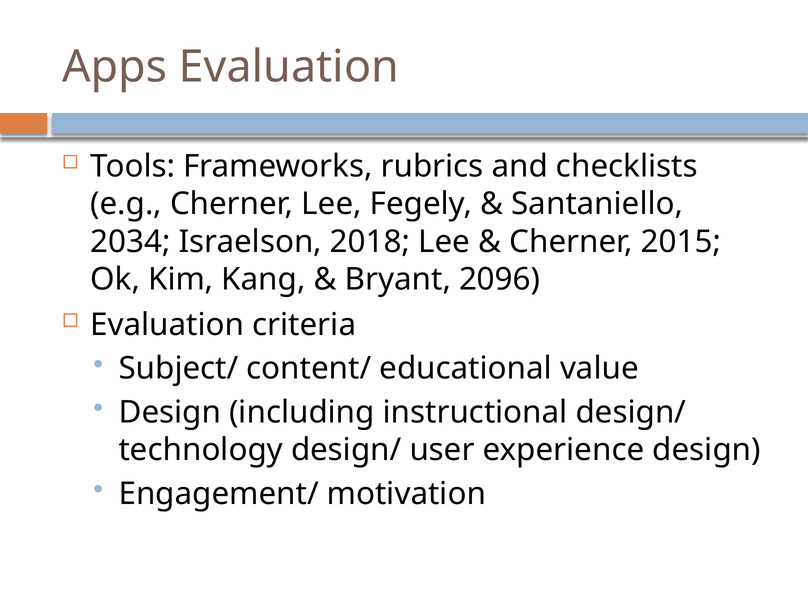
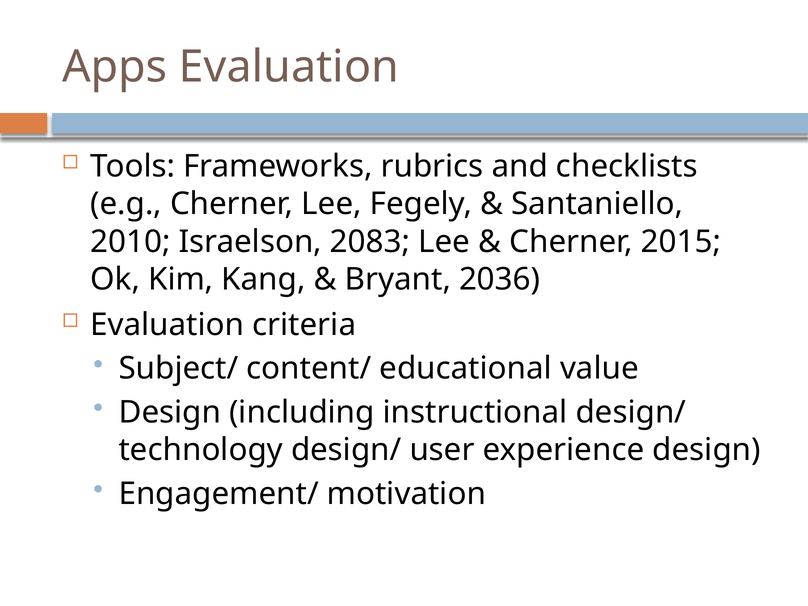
2034: 2034 -> 2010
2018: 2018 -> 2083
2096: 2096 -> 2036
